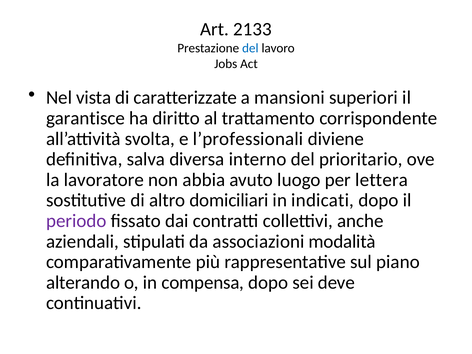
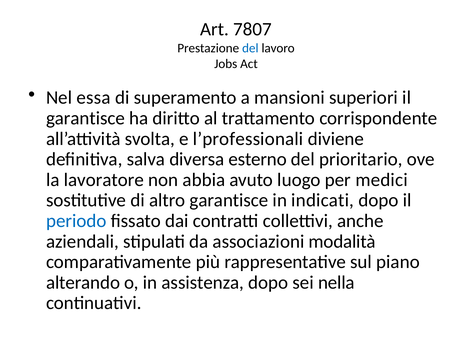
2133: 2133 -> 7807
vista: vista -> essa
caratterizzate: caratterizzate -> superamento
interno: interno -> esterno
lettera: lettera -> medici
altro domiciliari: domiciliari -> garantisce
periodo colour: purple -> blue
compensa: compensa -> assistenza
deve: deve -> nella
